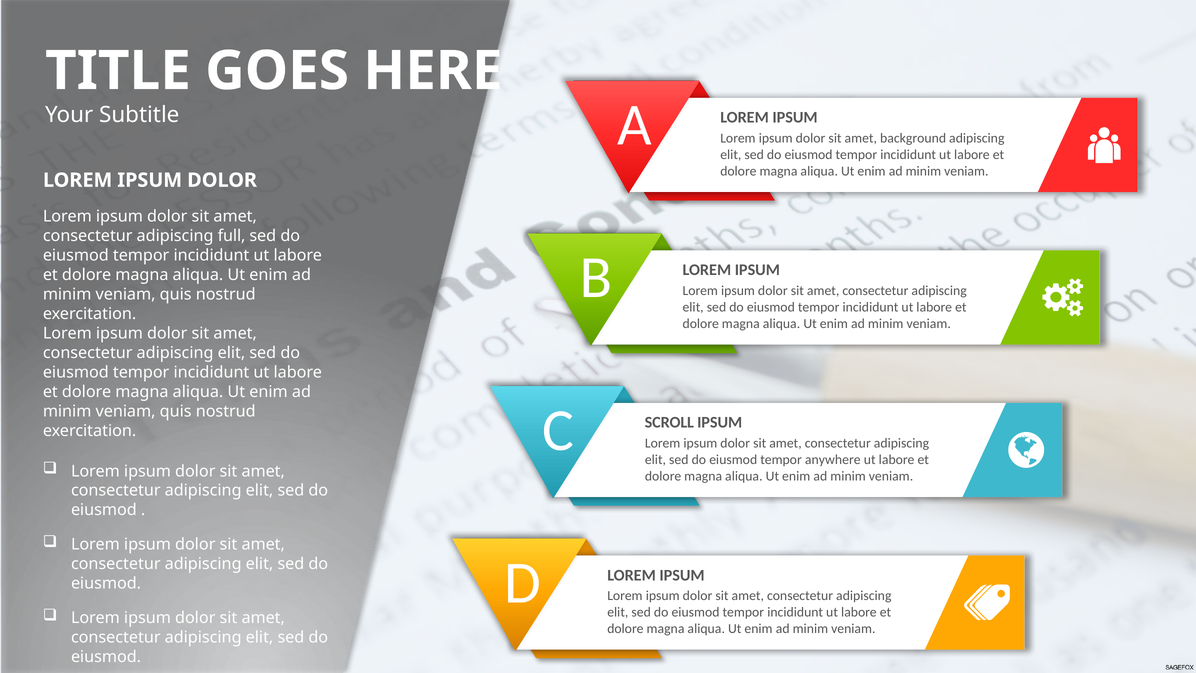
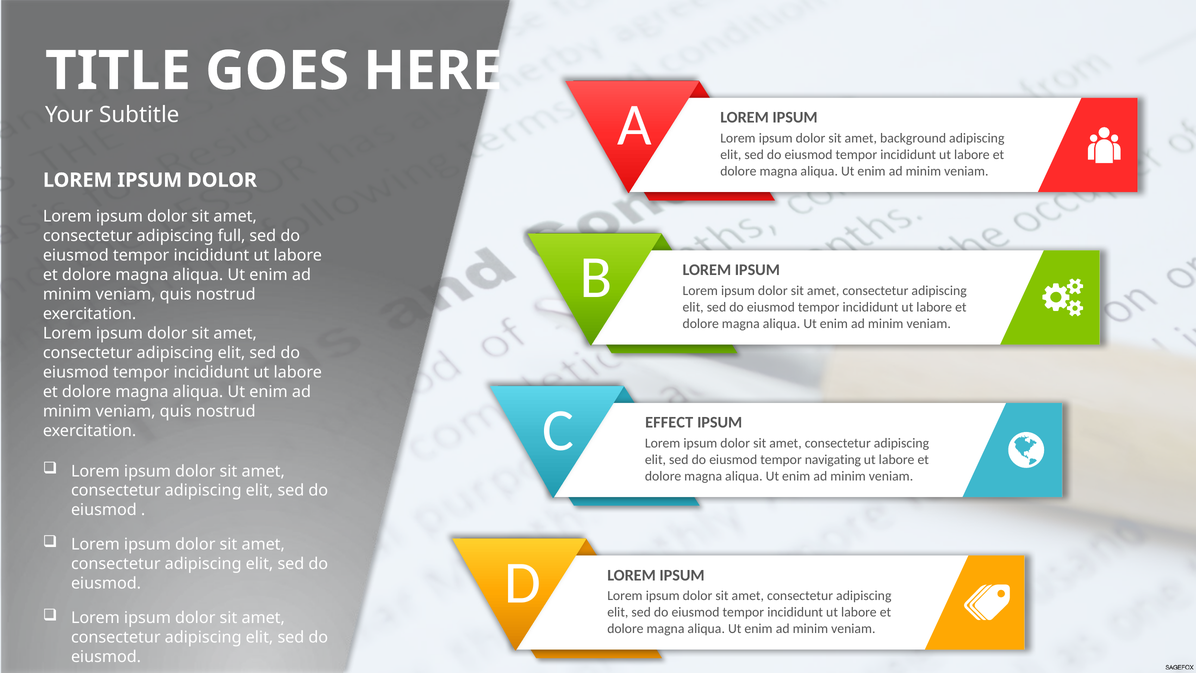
SCROLL: SCROLL -> EFFECT
anywhere: anywhere -> navigating
